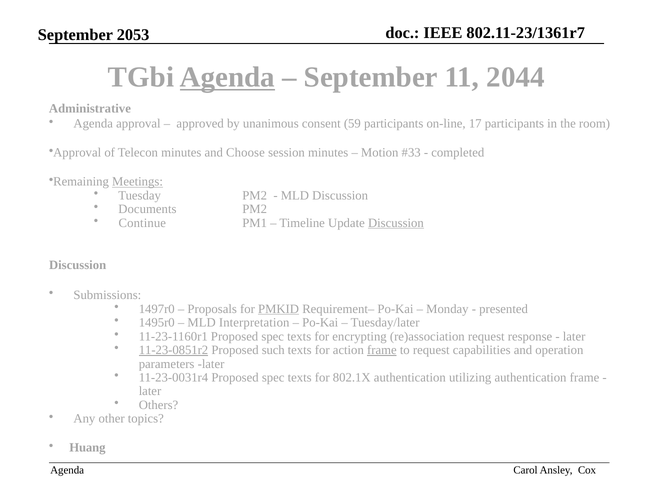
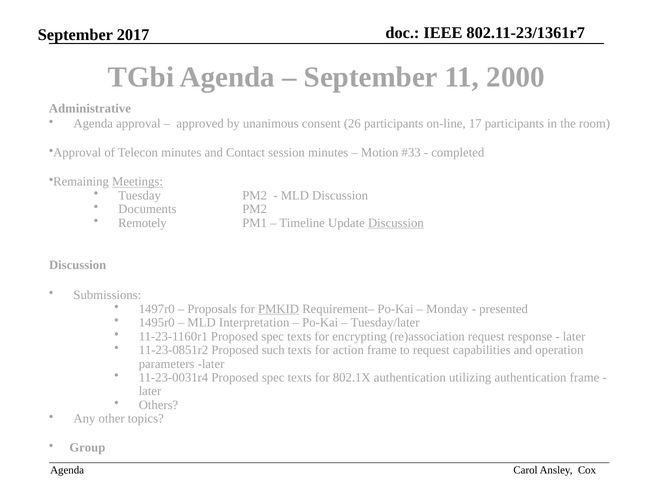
2053: 2053 -> 2017
Agenda at (227, 77) underline: present -> none
2044: 2044 -> 2000
59: 59 -> 26
Choose: Choose -> Contact
Continue: Continue -> Remotely
11-23-0851r2 underline: present -> none
frame at (382, 350) underline: present -> none
Huang: Huang -> Group
